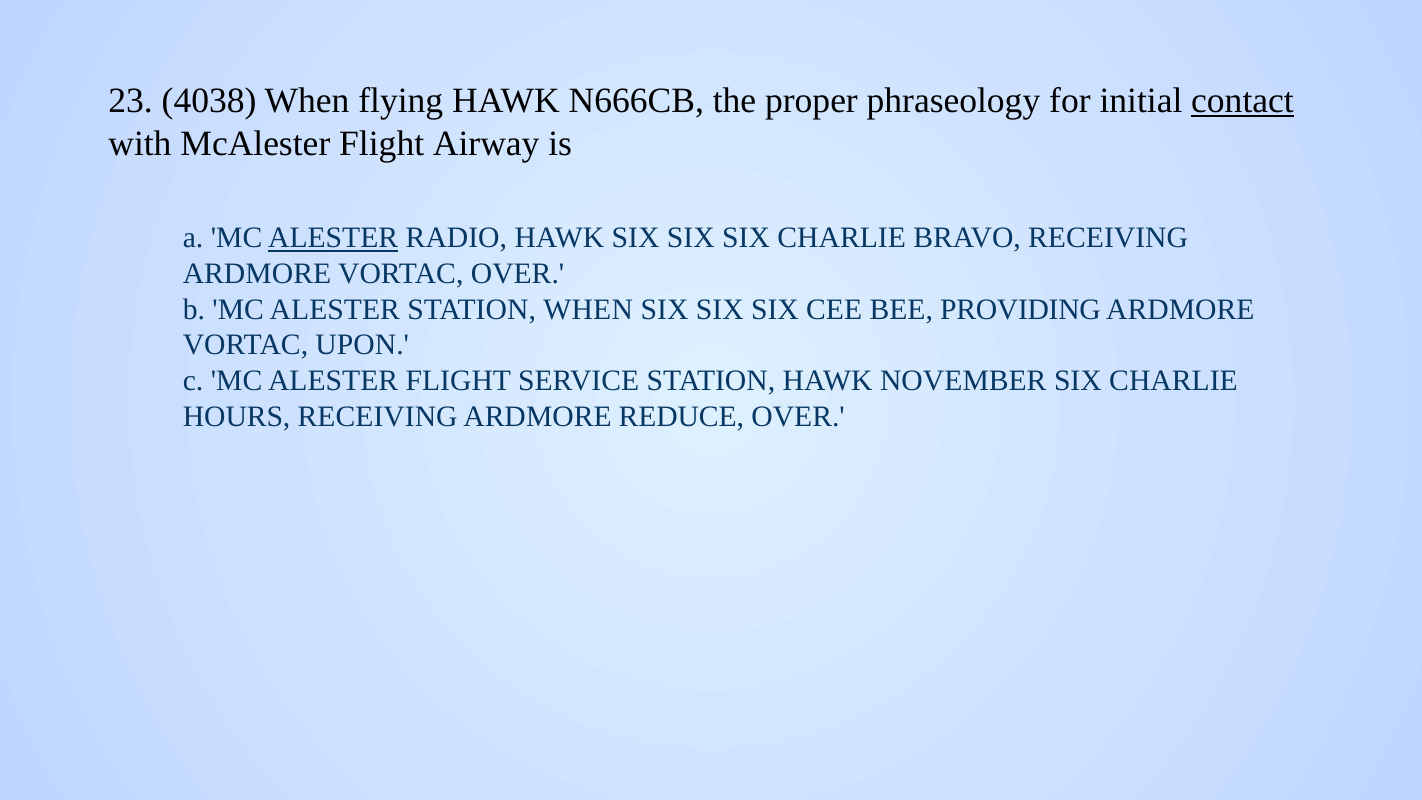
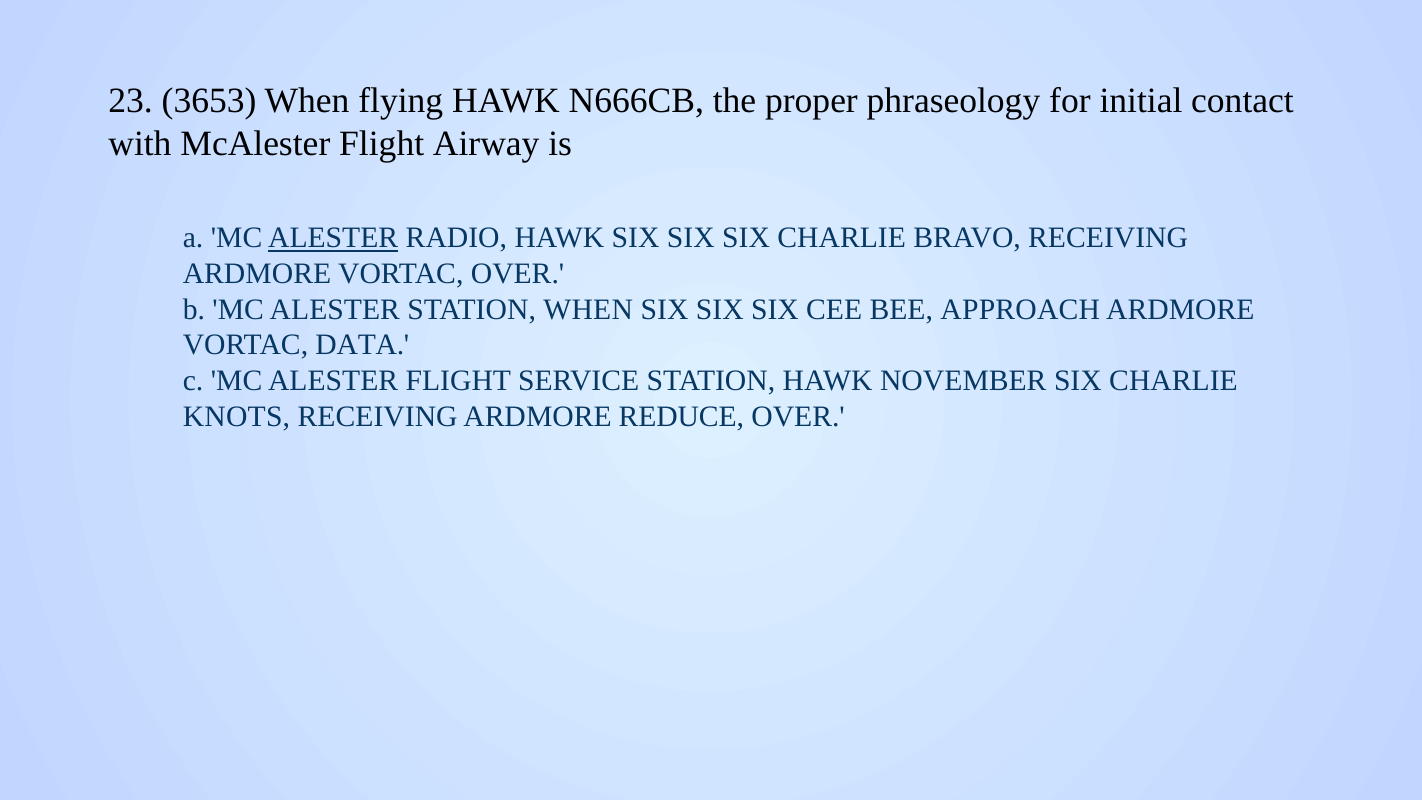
4038: 4038 -> 3653
contact underline: present -> none
PROVIDING: PROVIDING -> APPROACH
UPON: UPON -> DATA
HOURS: HOURS -> KNOTS
